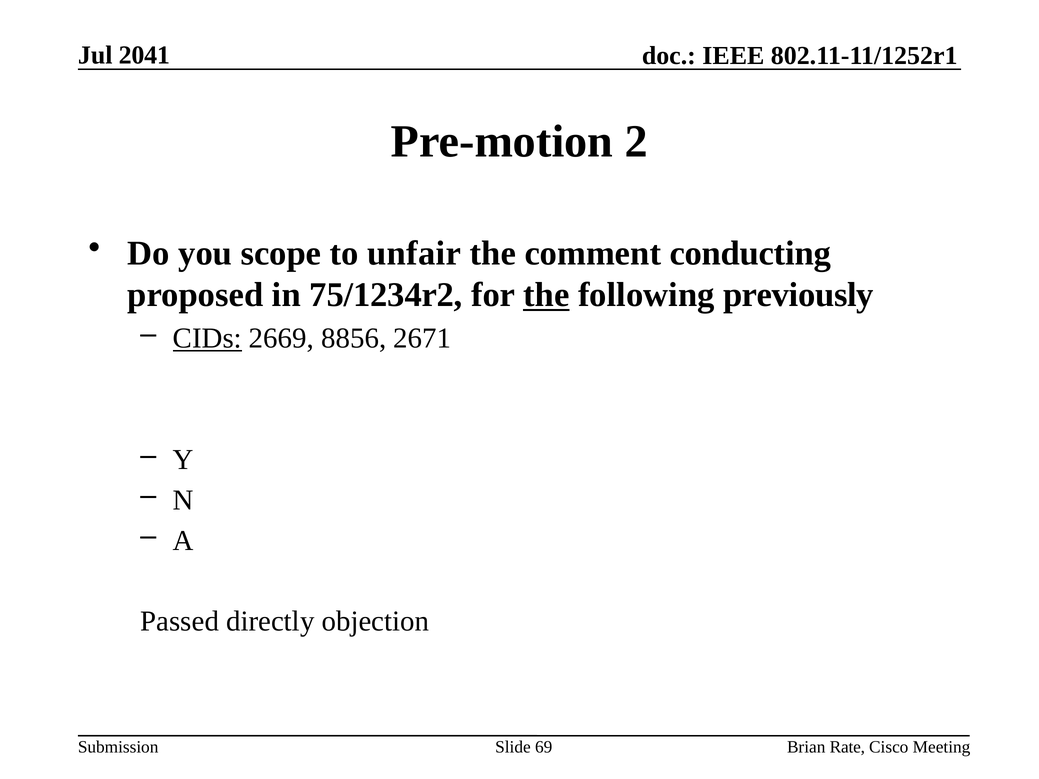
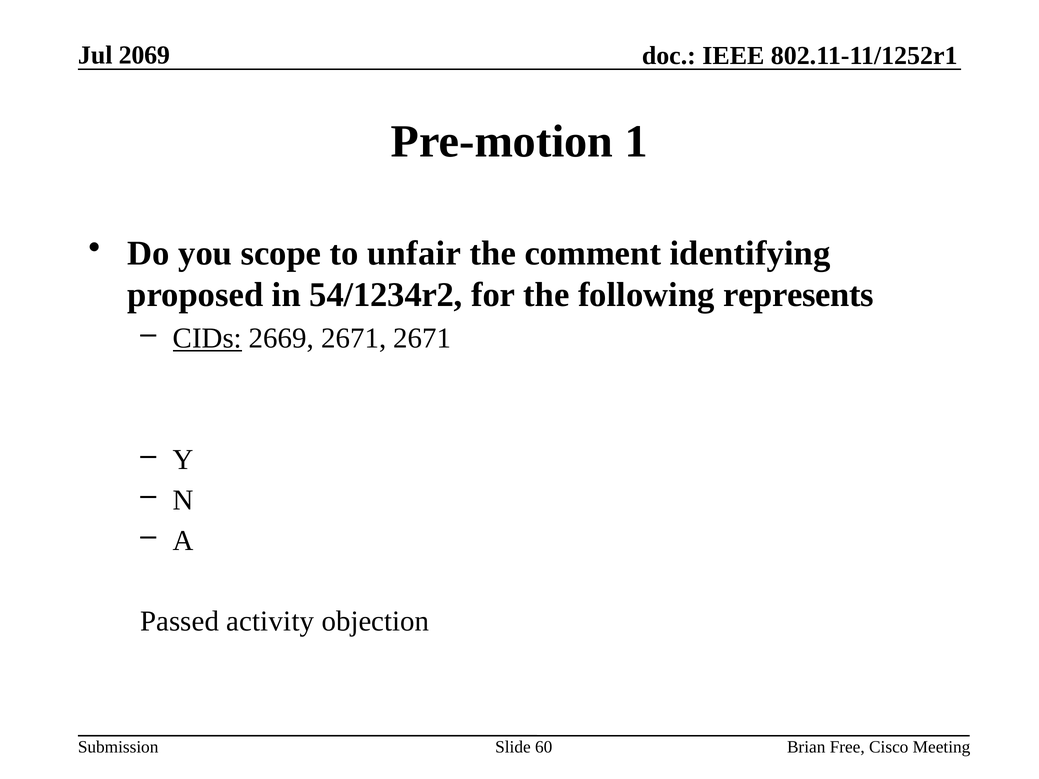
2041: 2041 -> 2069
2: 2 -> 1
conducting: conducting -> identifying
75/1234r2: 75/1234r2 -> 54/1234r2
the at (546, 295) underline: present -> none
previously: previously -> represents
2669 8856: 8856 -> 2671
directly: directly -> activity
69: 69 -> 60
Rate: Rate -> Free
